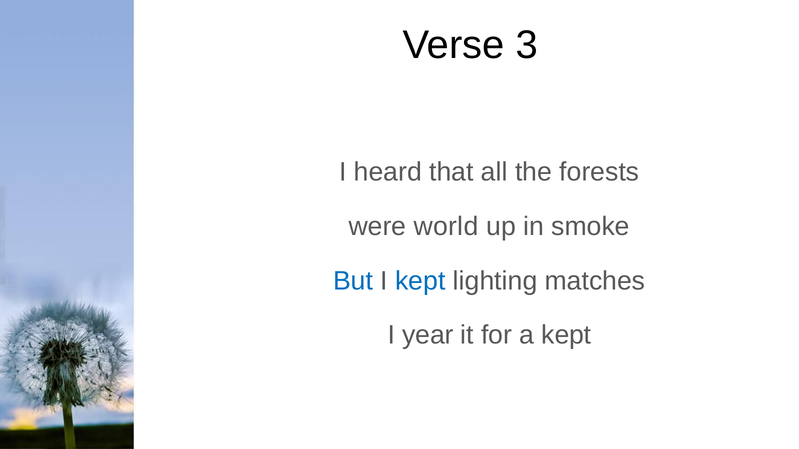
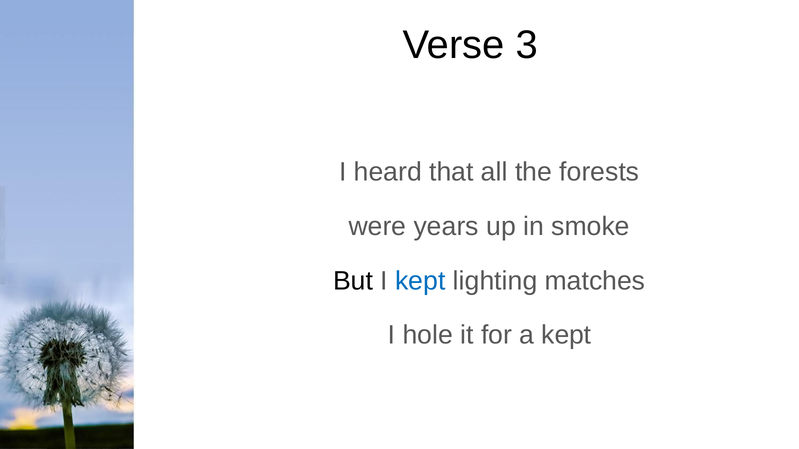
world: world -> years
But colour: blue -> black
year: year -> hole
